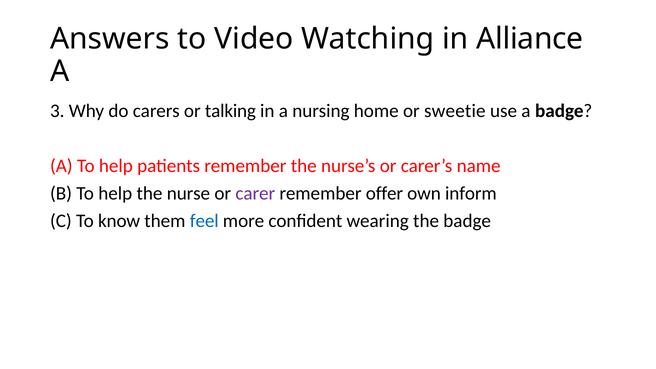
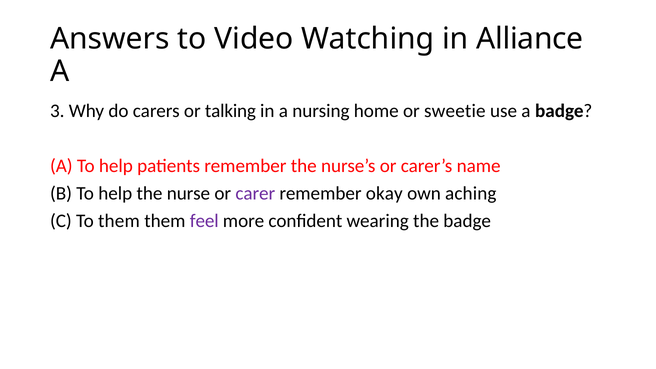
offer: offer -> okay
inform: inform -> aching
To know: know -> them
feel colour: blue -> purple
